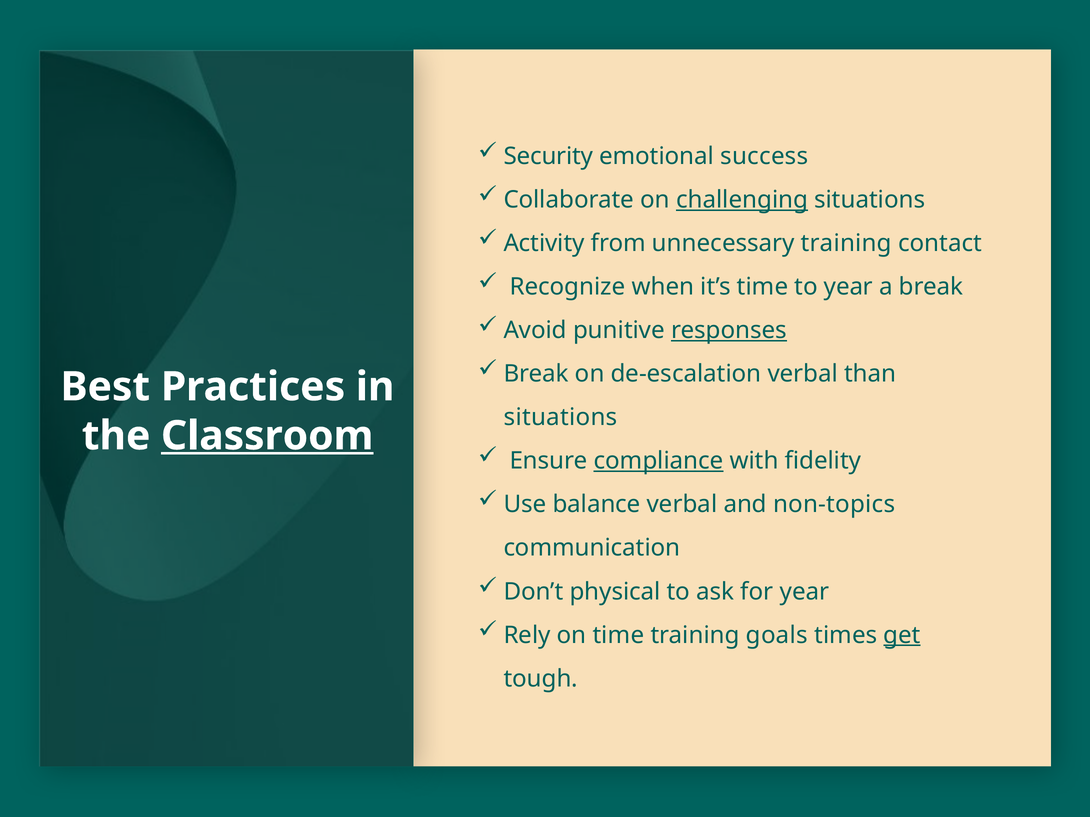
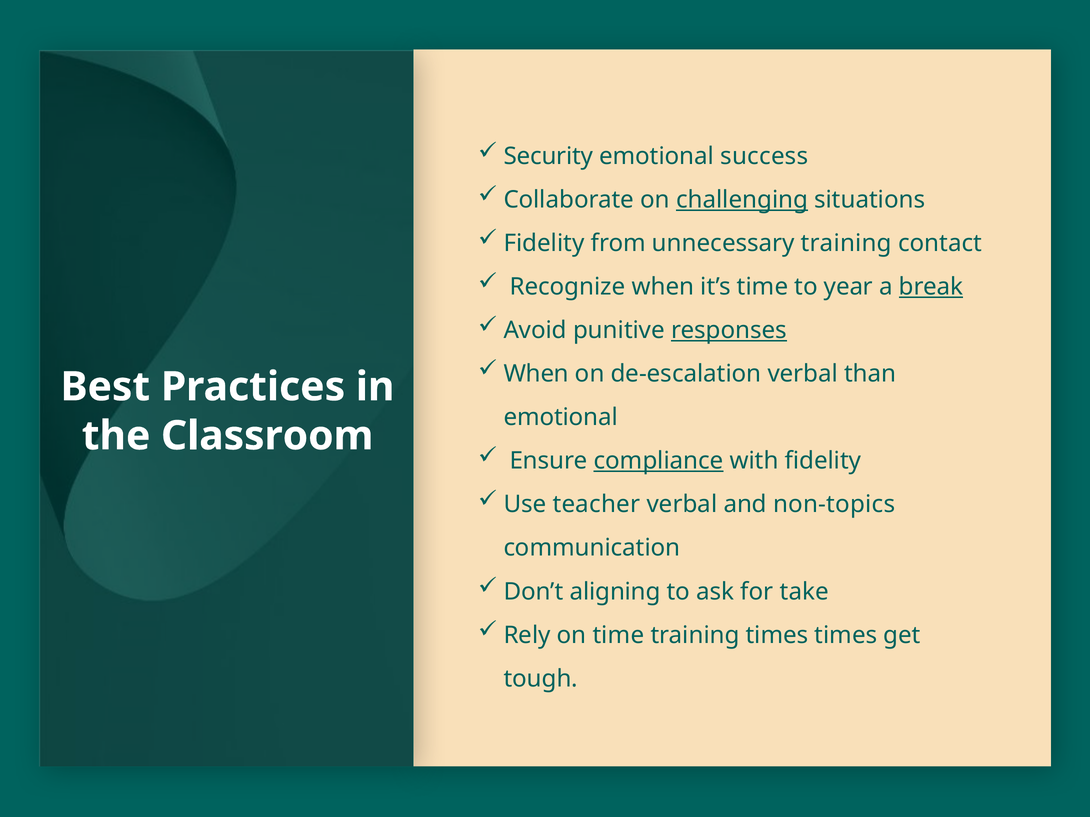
Activity at (544, 243): Activity -> Fidelity
break at (931, 287) underline: none -> present
Break at (536, 374): Break -> When
situations at (561, 418): situations -> emotional
Classroom underline: present -> none
balance: balance -> teacher
physical: physical -> aligning
for year: year -> take
training goals: goals -> times
get underline: present -> none
